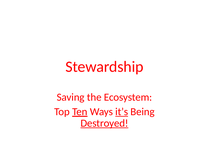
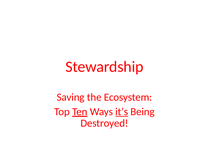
Destroyed underline: present -> none
